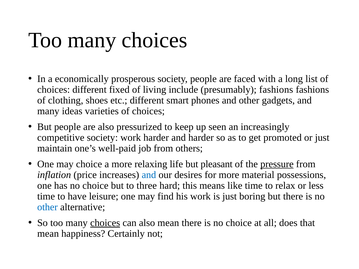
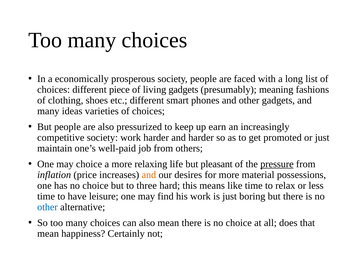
fixed: fixed -> piece
living include: include -> gadgets
presumably fashions: fashions -> meaning
seen: seen -> earn
and at (149, 175) colour: blue -> orange
choices at (105, 223) underline: present -> none
